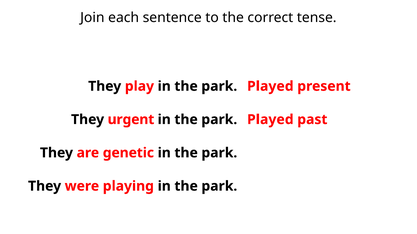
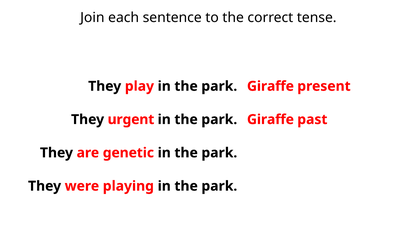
Played at (270, 86): Played -> Giraffe
Played at (270, 120): Played -> Giraffe
